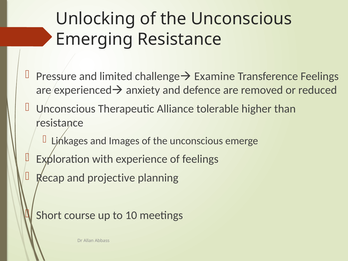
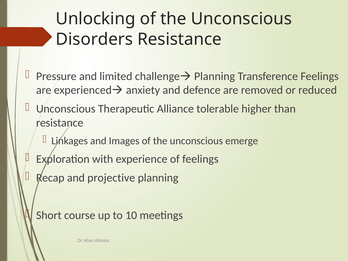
Emerging: Emerging -> Disorders
challenge Examine: Examine -> Planning
